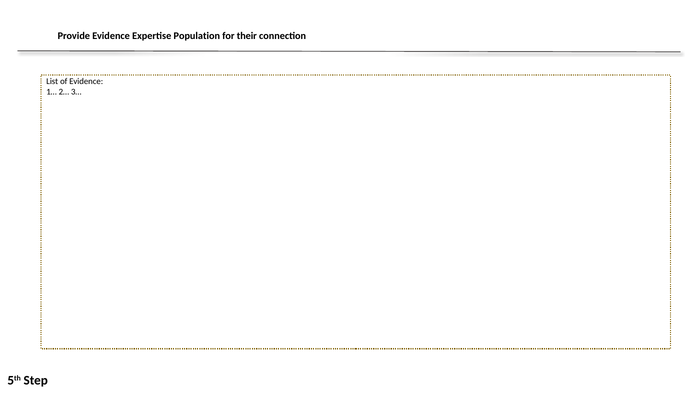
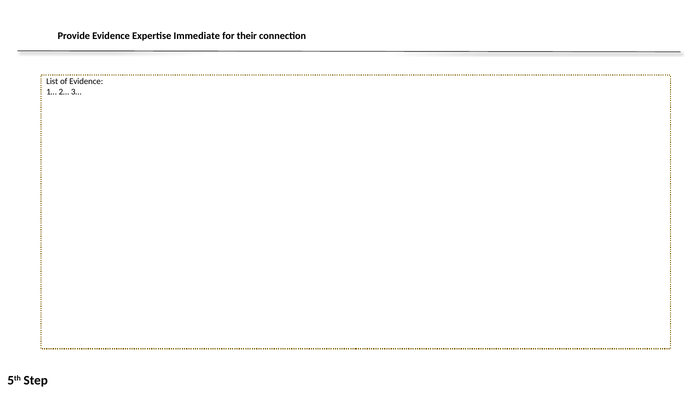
Population: Population -> Immediate
